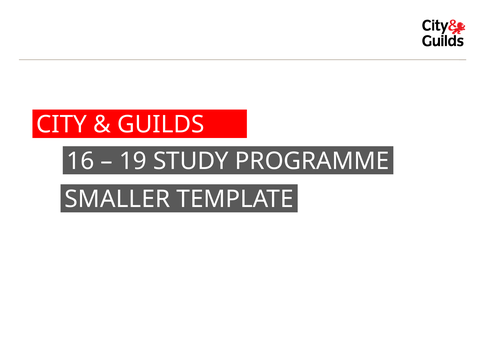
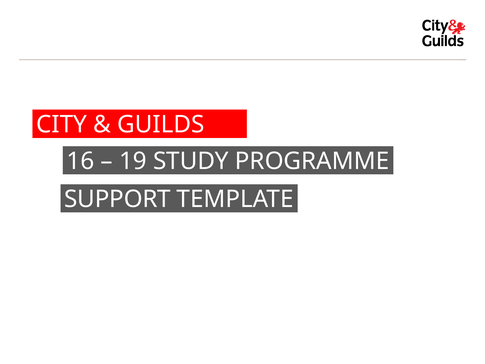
SMALLER: SMALLER -> SUPPORT
